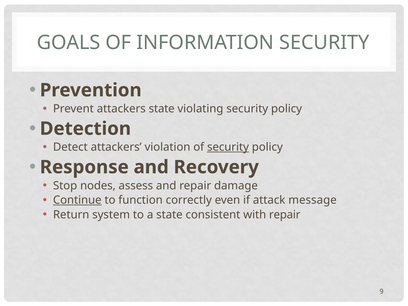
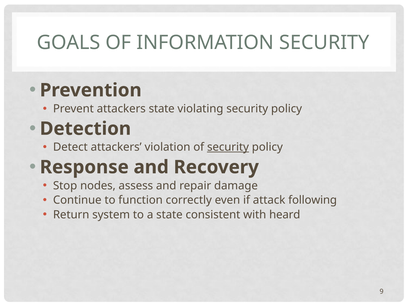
Continue underline: present -> none
message: message -> following
with repair: repair -> heard
